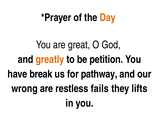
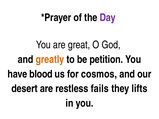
Day colour: orange -> purple
break: break -> blood
pathway: pathway -> cosmos
wrong: wrong -> desert
